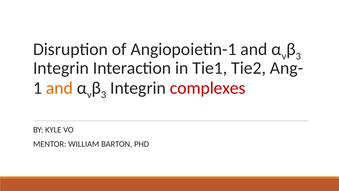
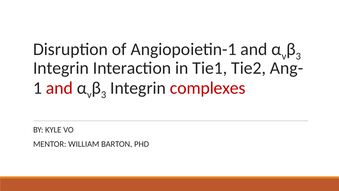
and at (59, 88) colour: orange -> red
